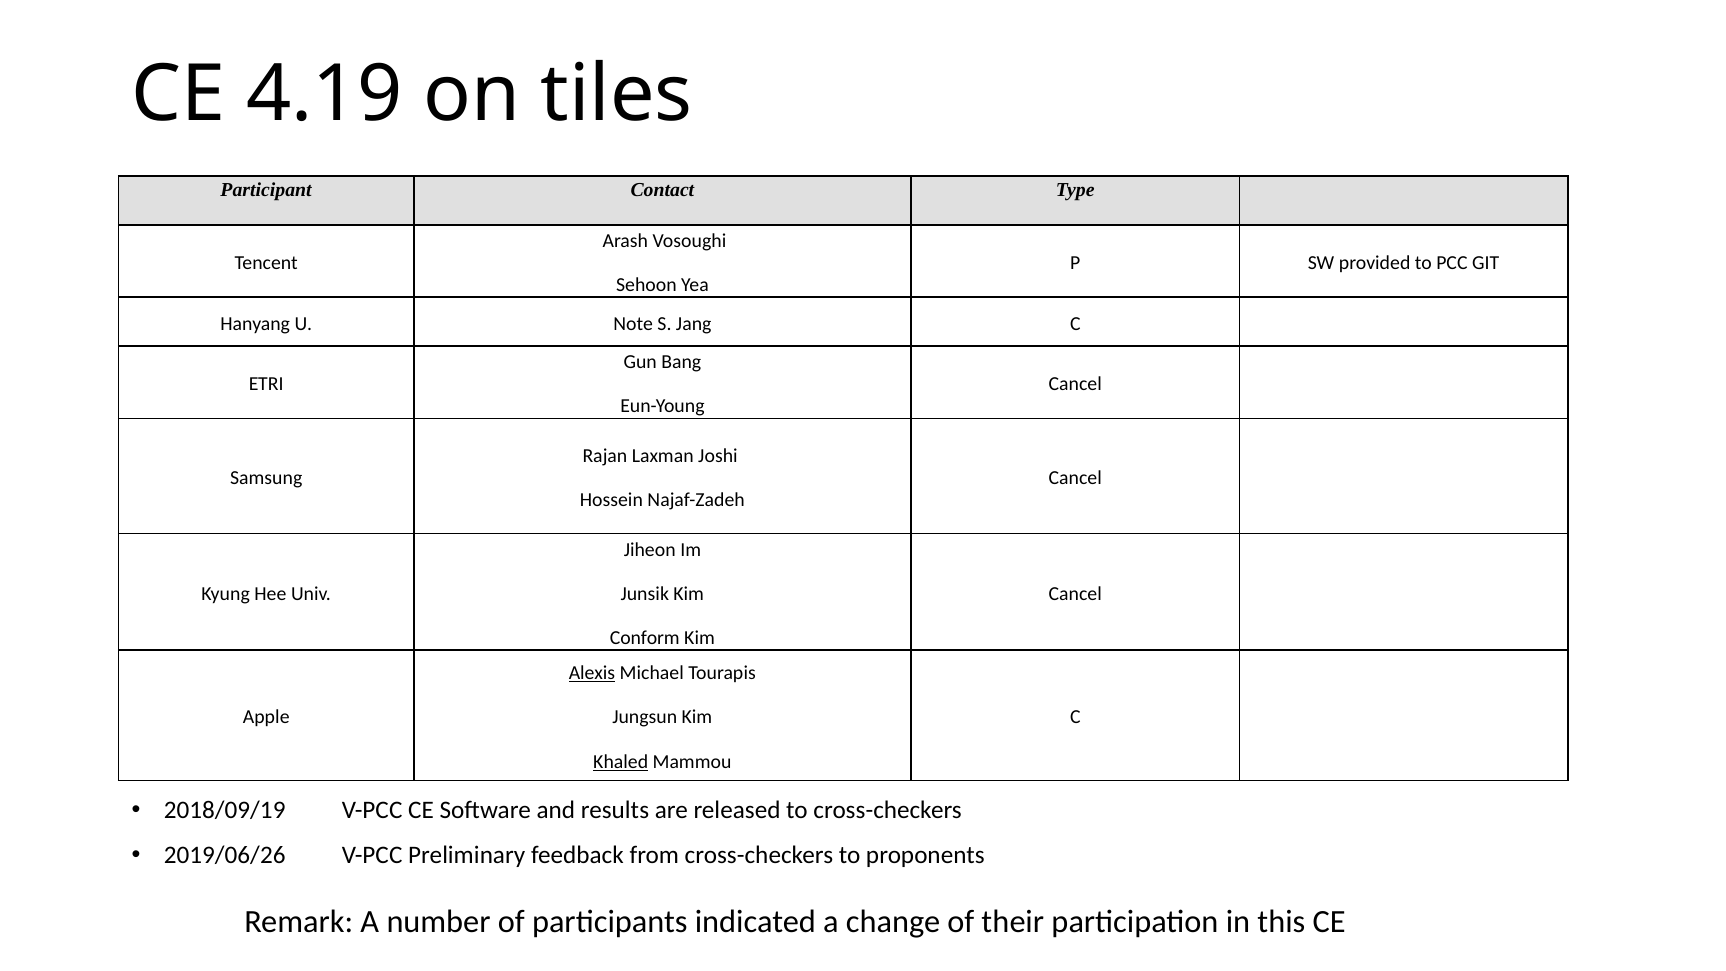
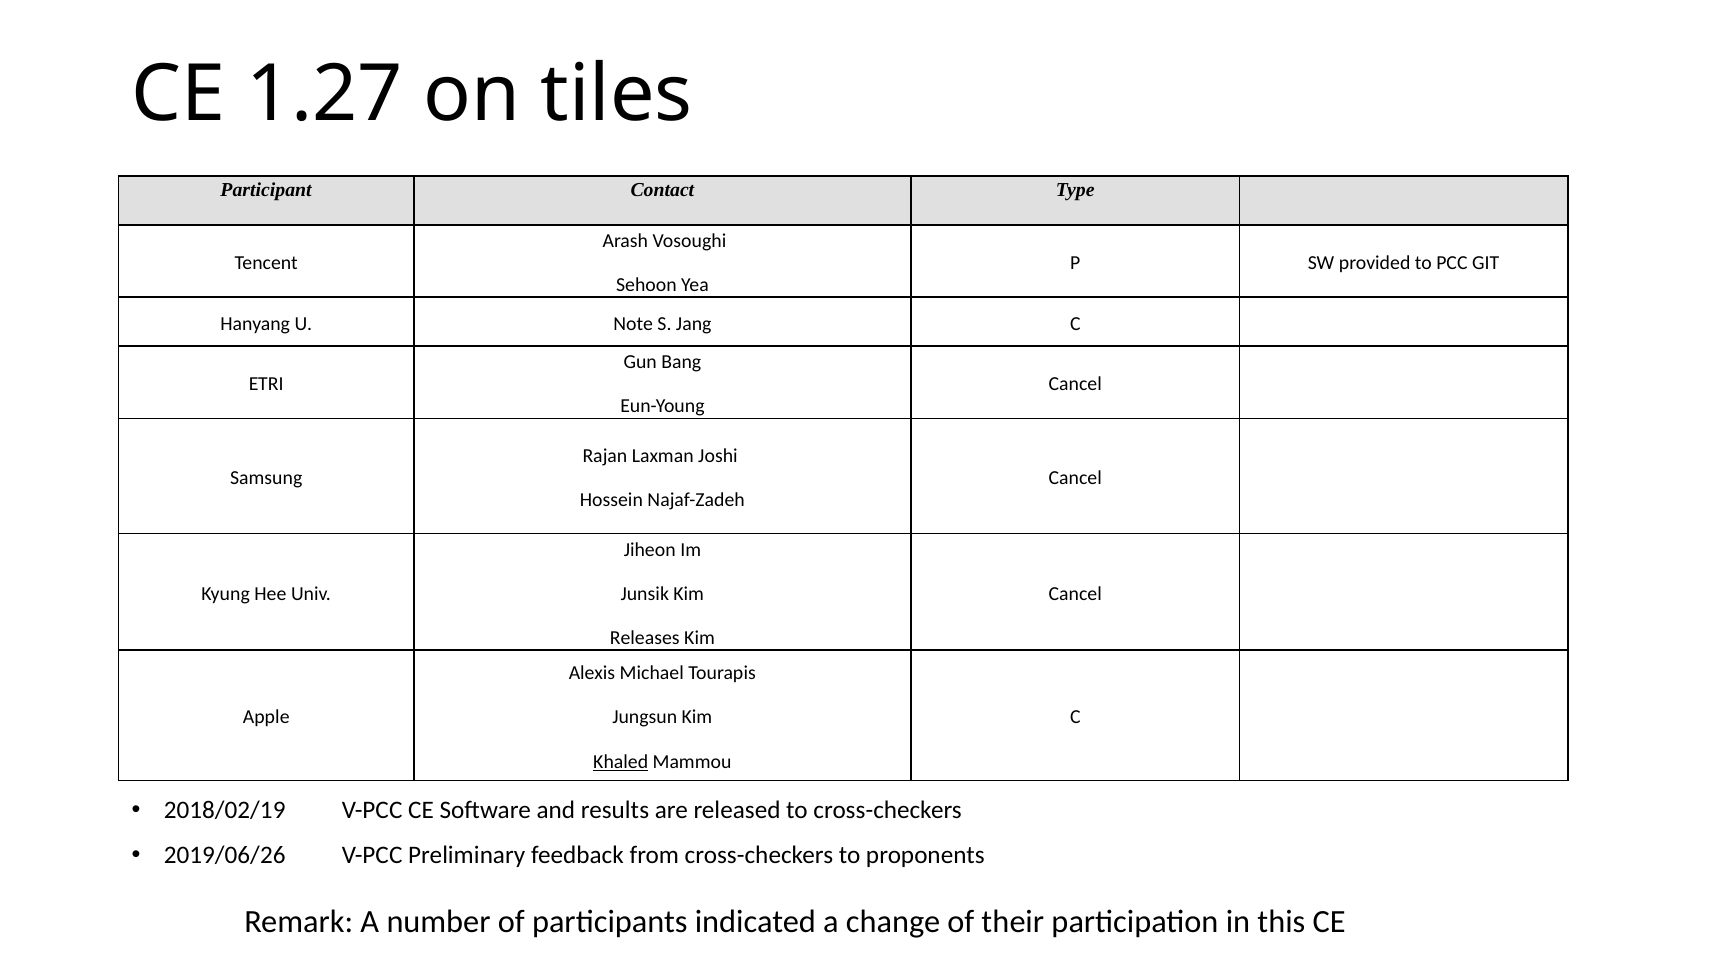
4.19: 4.19 -> 1.27
Conform: Conform -> Releases
Alexis underline: present -> none
2018/09/19: 2018/09/19 -> 2018/02/19
